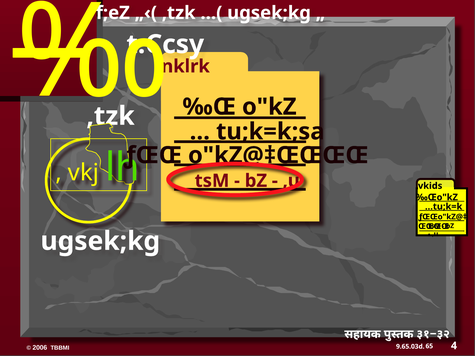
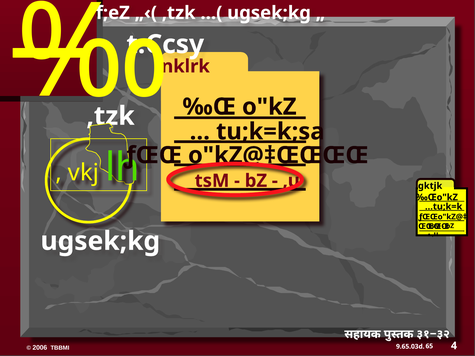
vkids: vkids -> gktjk
